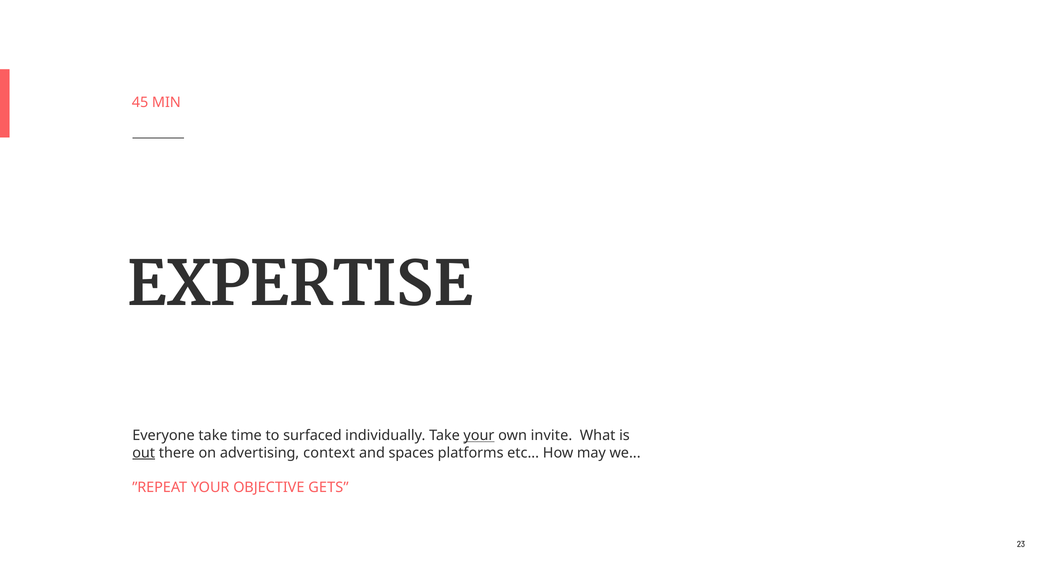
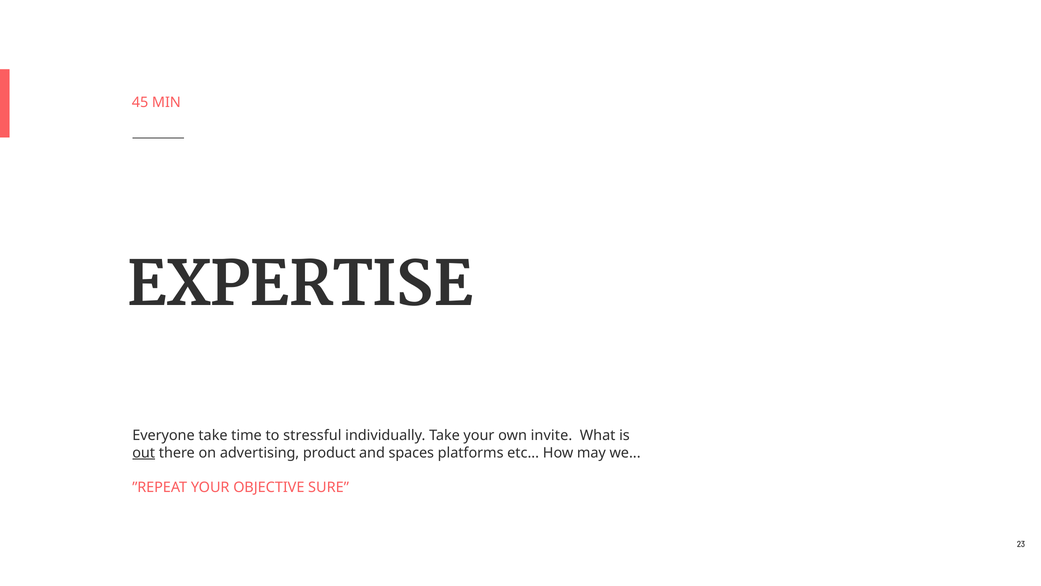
surfaced: surfaced -> stressful
your at (479, 435) underline: present -> none
context: context -> product
GETS: GETS -> SURE
